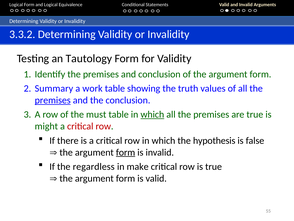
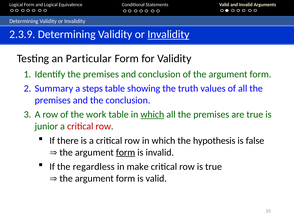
3.3.2: 3.3.2 -> 2.3.9
Invalidity at (168, 34) underline: none -> present
Tautology: Tautology -> Particular
work: work -> steps
premises at (53, 100) underline: present -> none
must: must -> work
might: might -> junior
